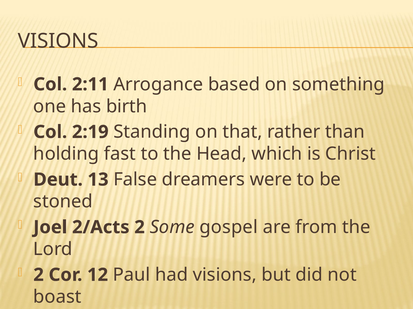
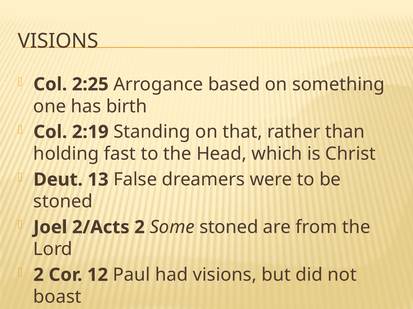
2:11: 2:11 -> 2:25
Some gospel: gospel -> stoned
